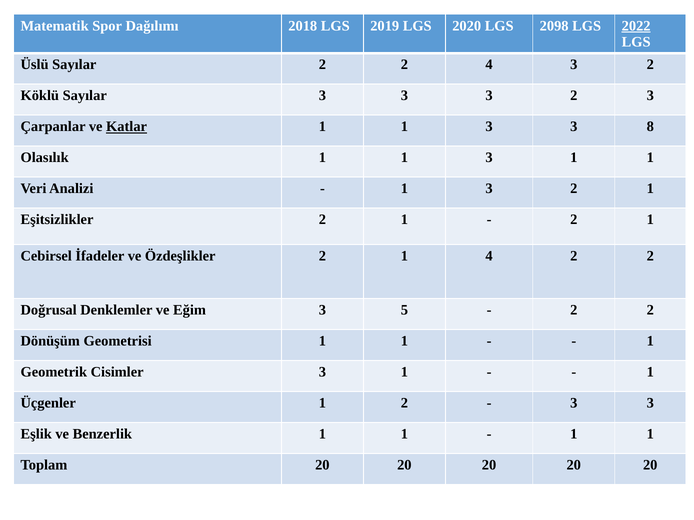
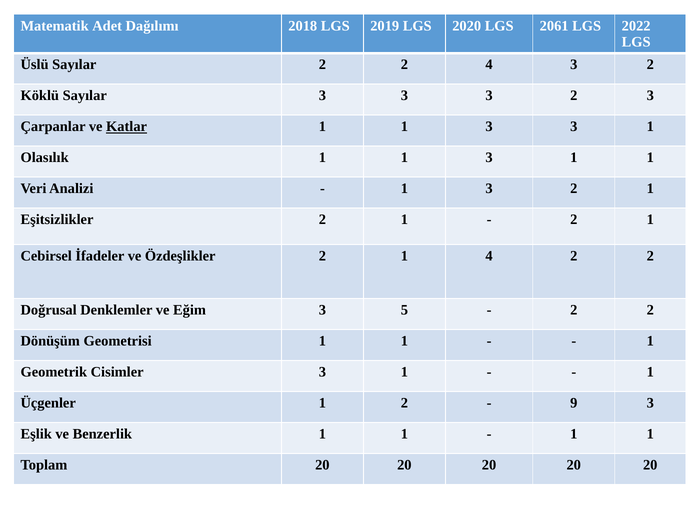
Spor: Spor -> Adet
2098: 2098 -> 2061
2022 underline: present -> none
3 3 8: 8 -> 1
3 at (574, 403): 3 -> 9
